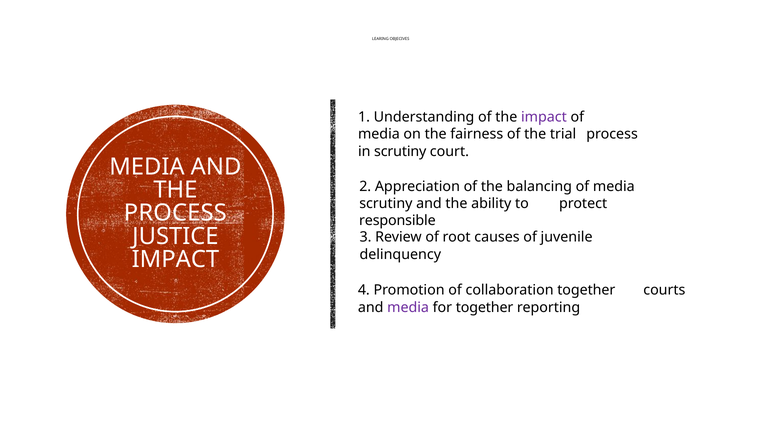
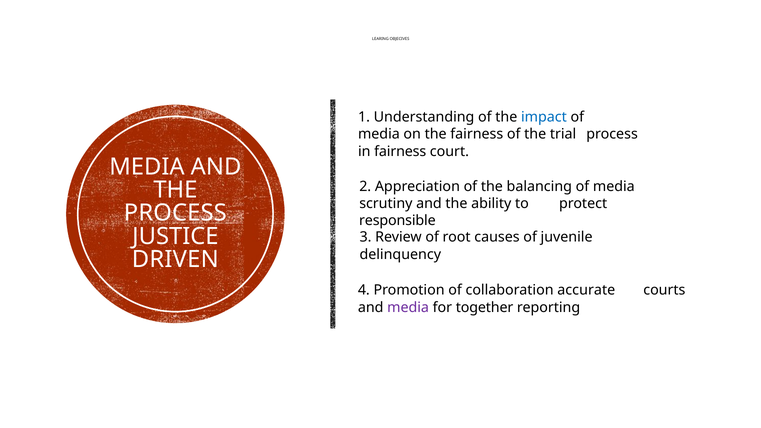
impact at (544, 117) colour: purple -> blue
in scrutiny: scrutiny -> fairness
IMPACT at (175, 259): IMPACT -> DRIVEN
collaboration together: together -> accurate
